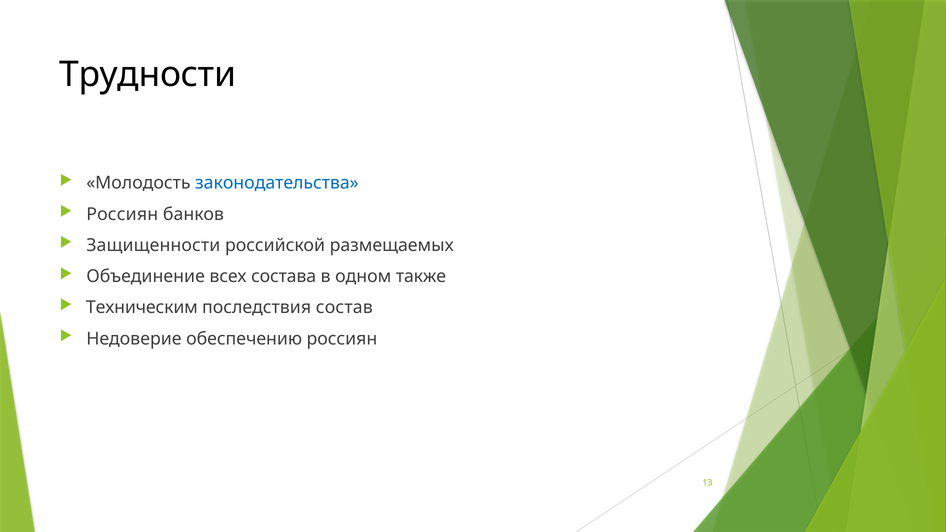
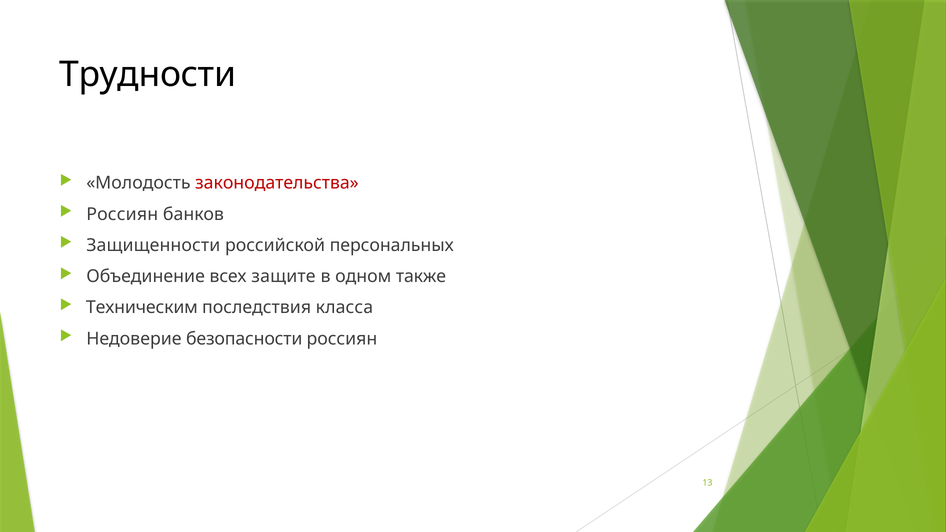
законодательства colour: blue -> red
размещаемых: размещаемых -> персональных
состава: состава -> защите
состав: состав -> класса
обеспечению: обеспечению -> безопасности
